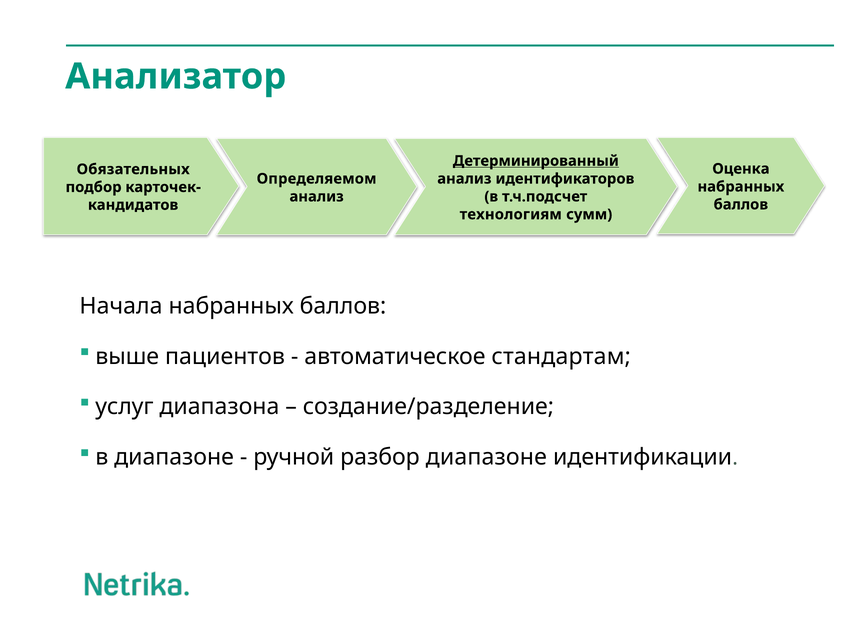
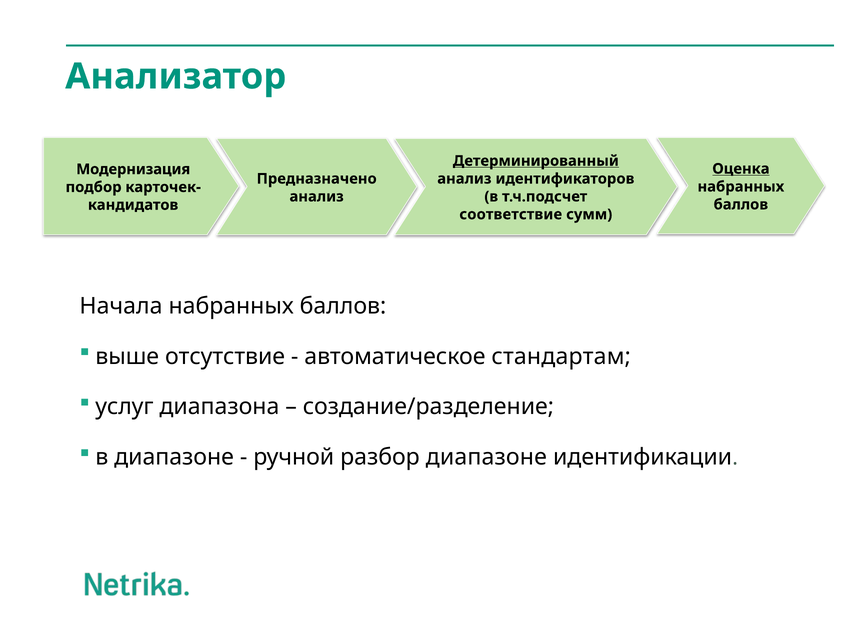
Оценка underline: none -> present
Обязательных: Обязательных -> Модернизация
Определяемом: Определяемом -> Предназначено
технологиям: технологиям -> соответствие
пациентов: пациентов -> отсутствие
